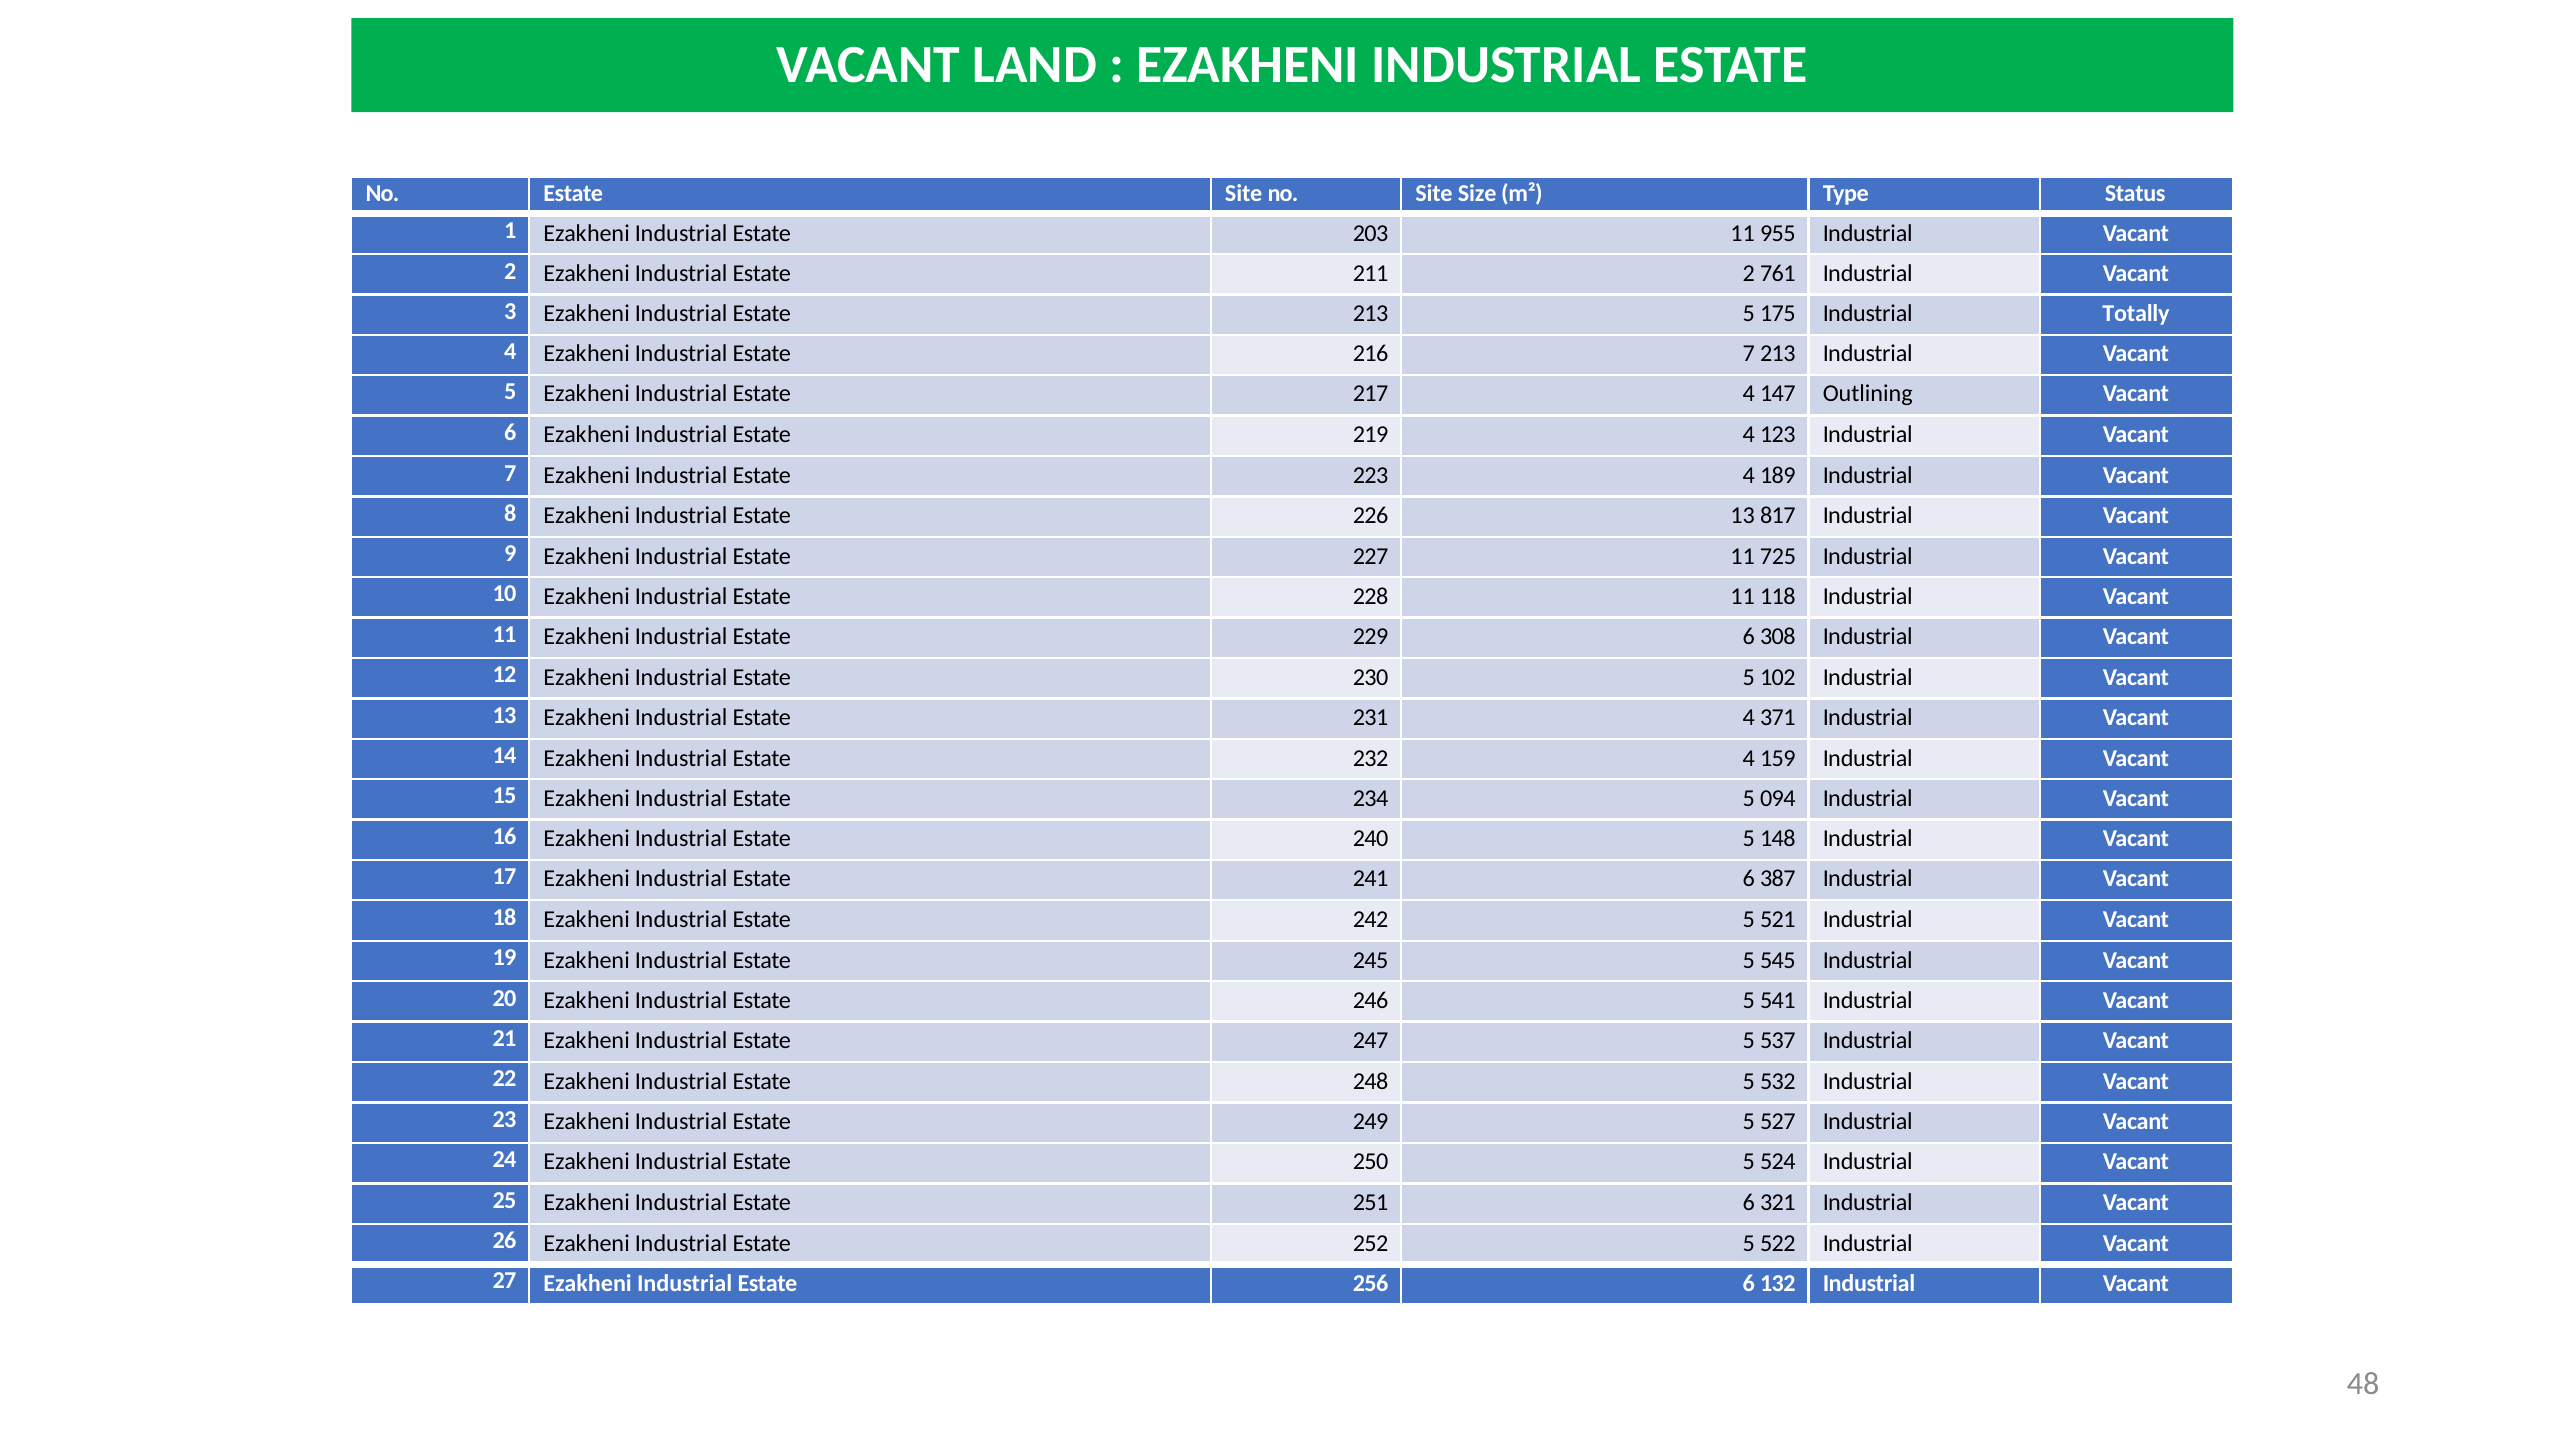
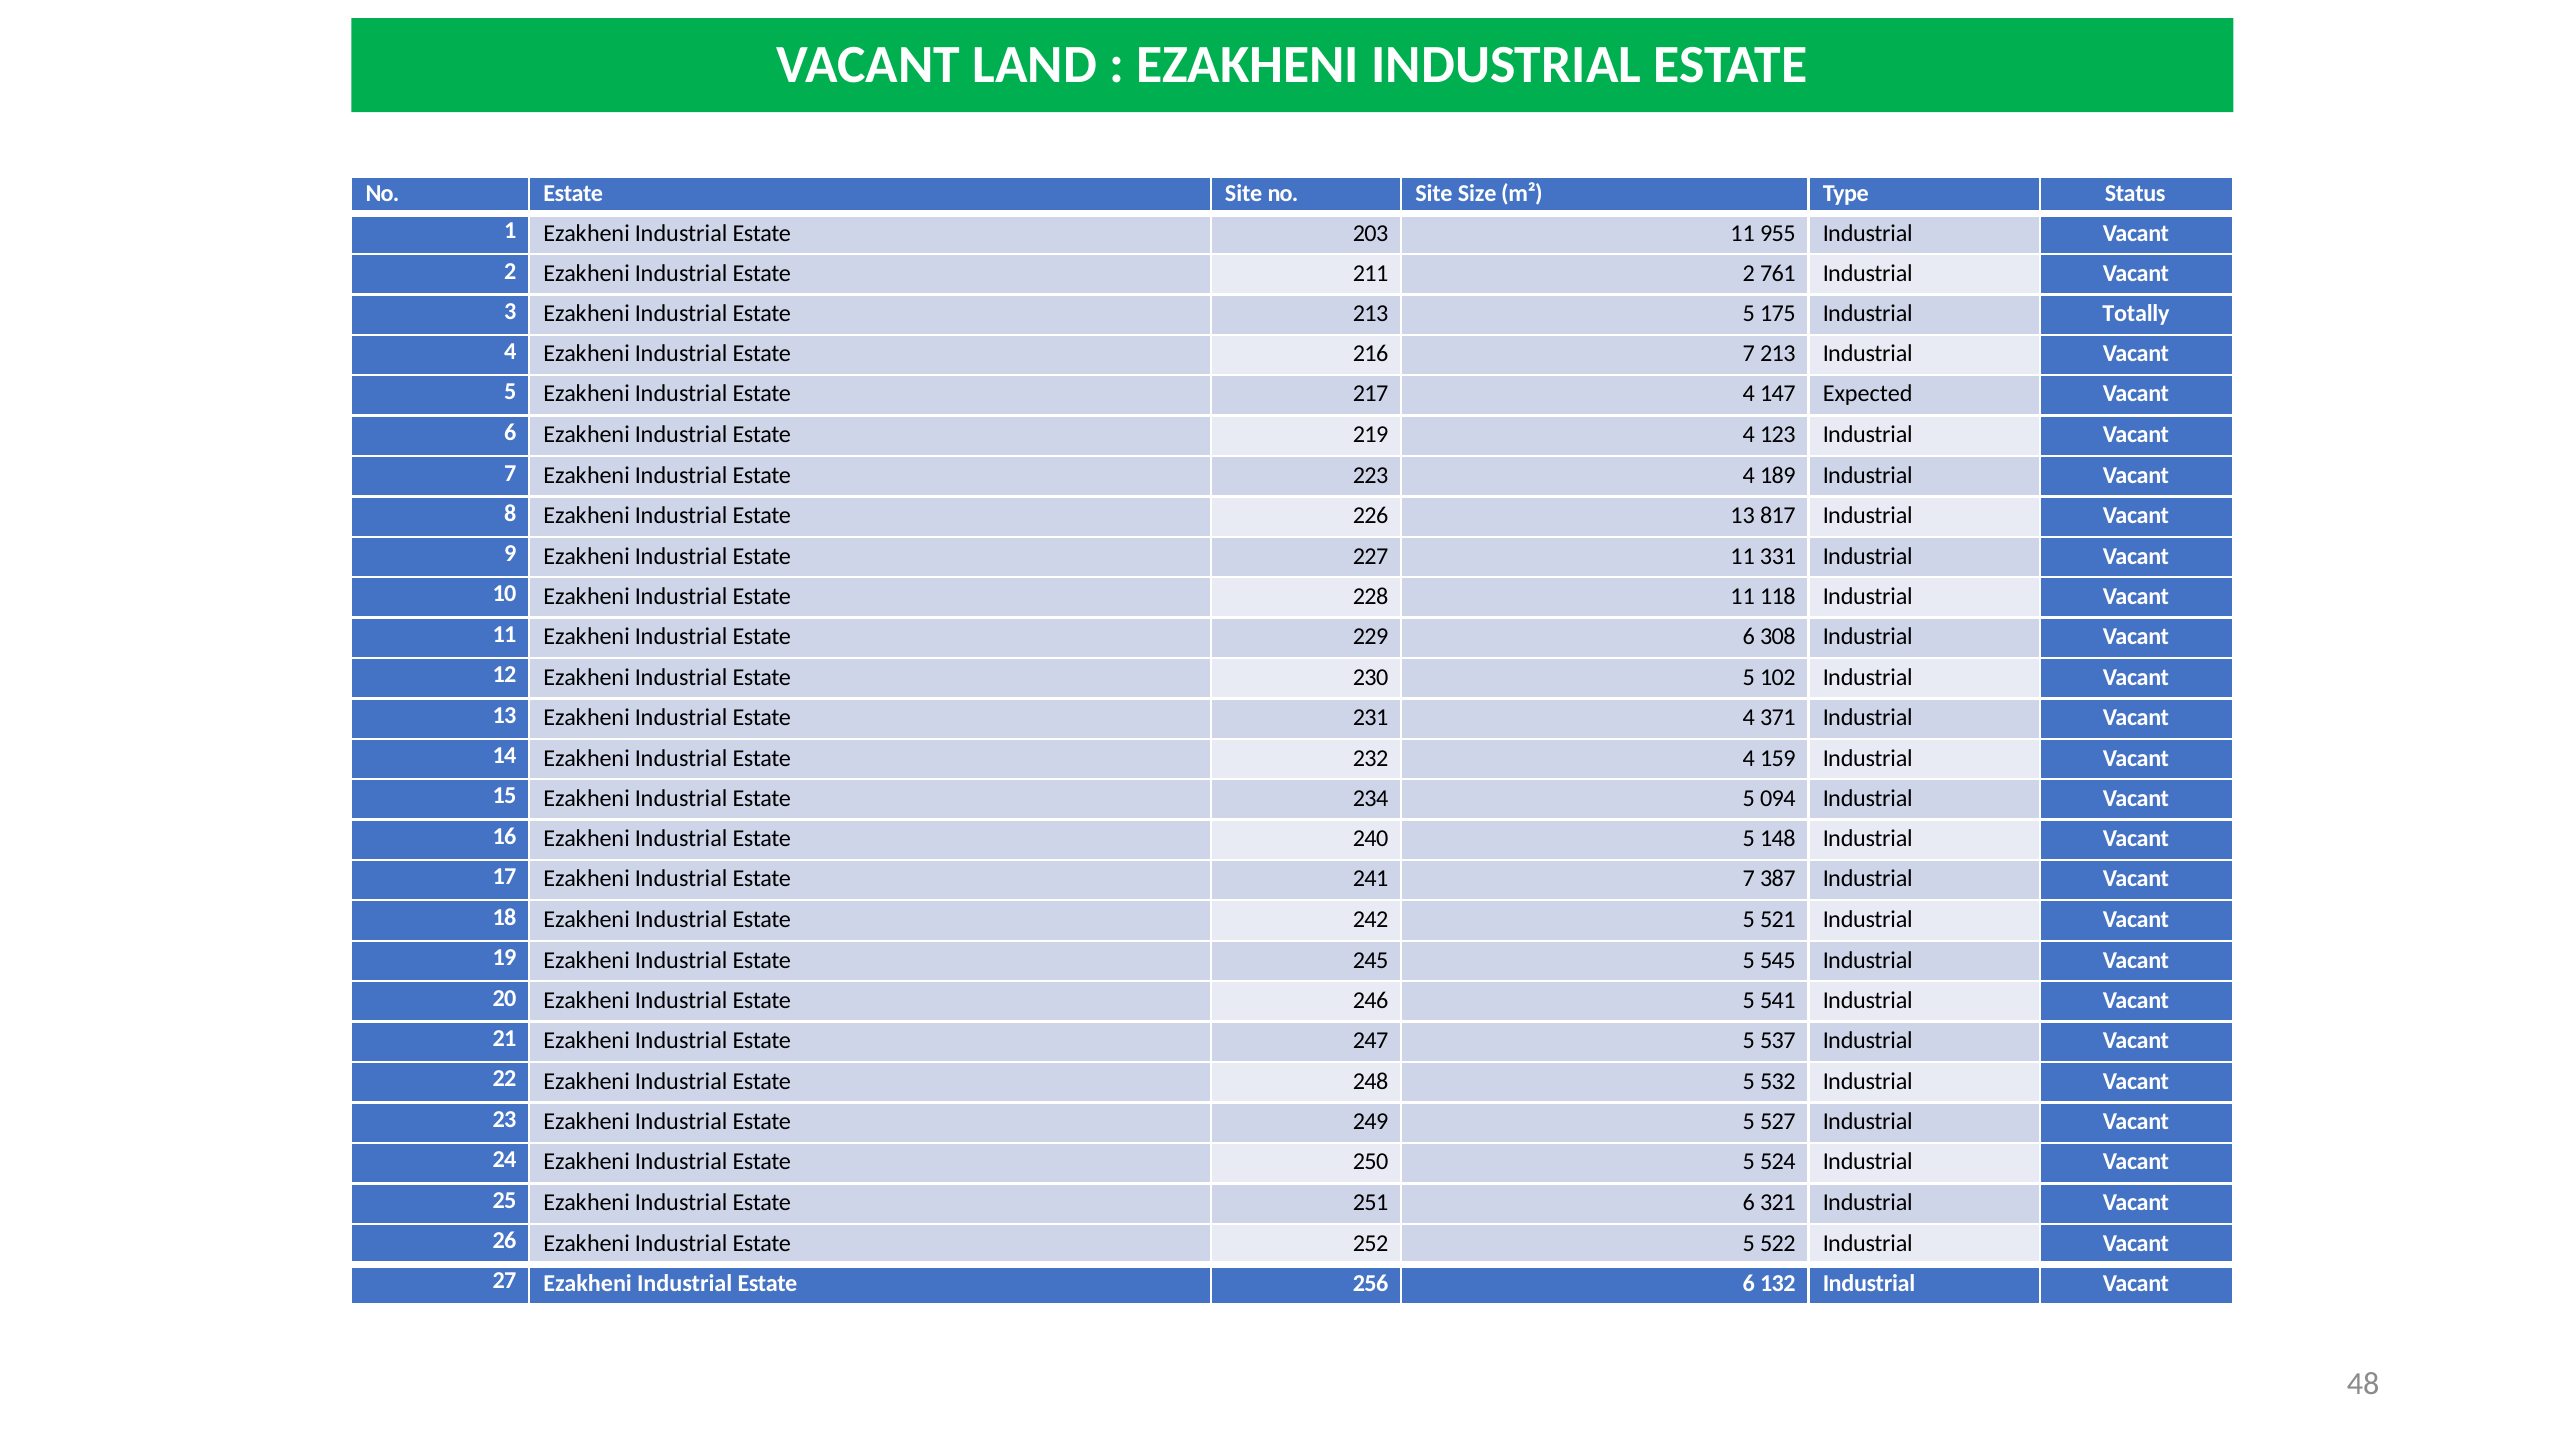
Outlining: Outlining -> Expected
725: 725 -> 331
241 6: 6 -> 7
